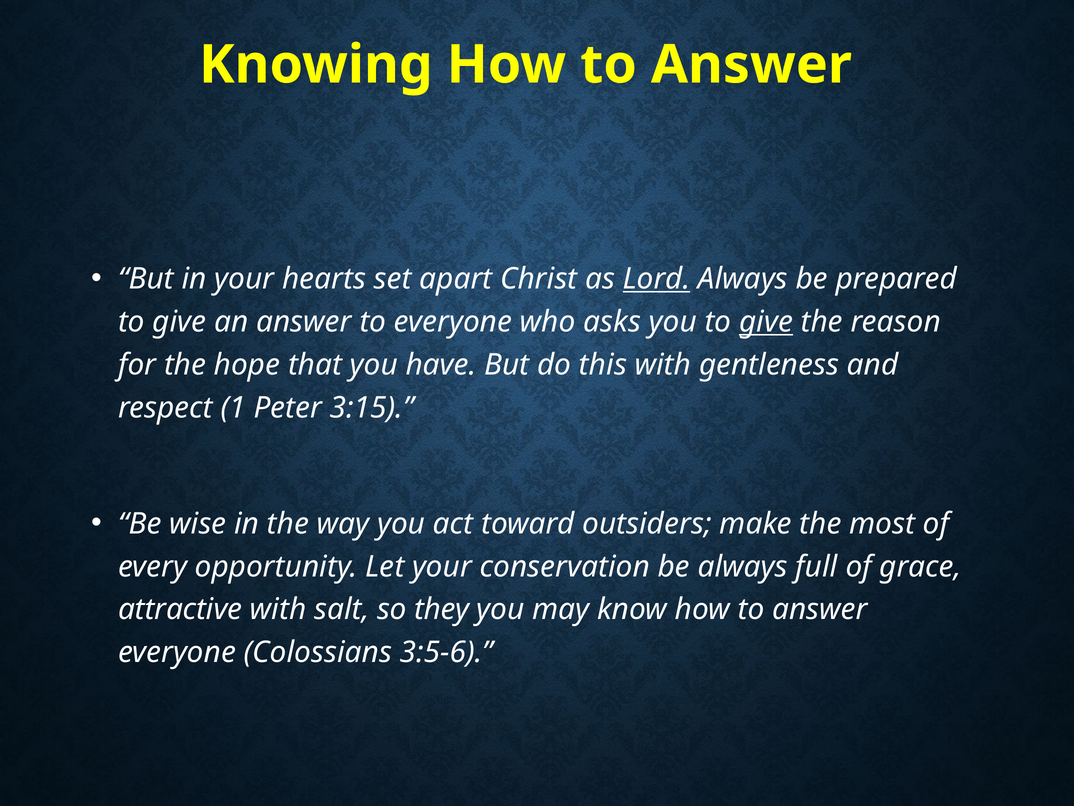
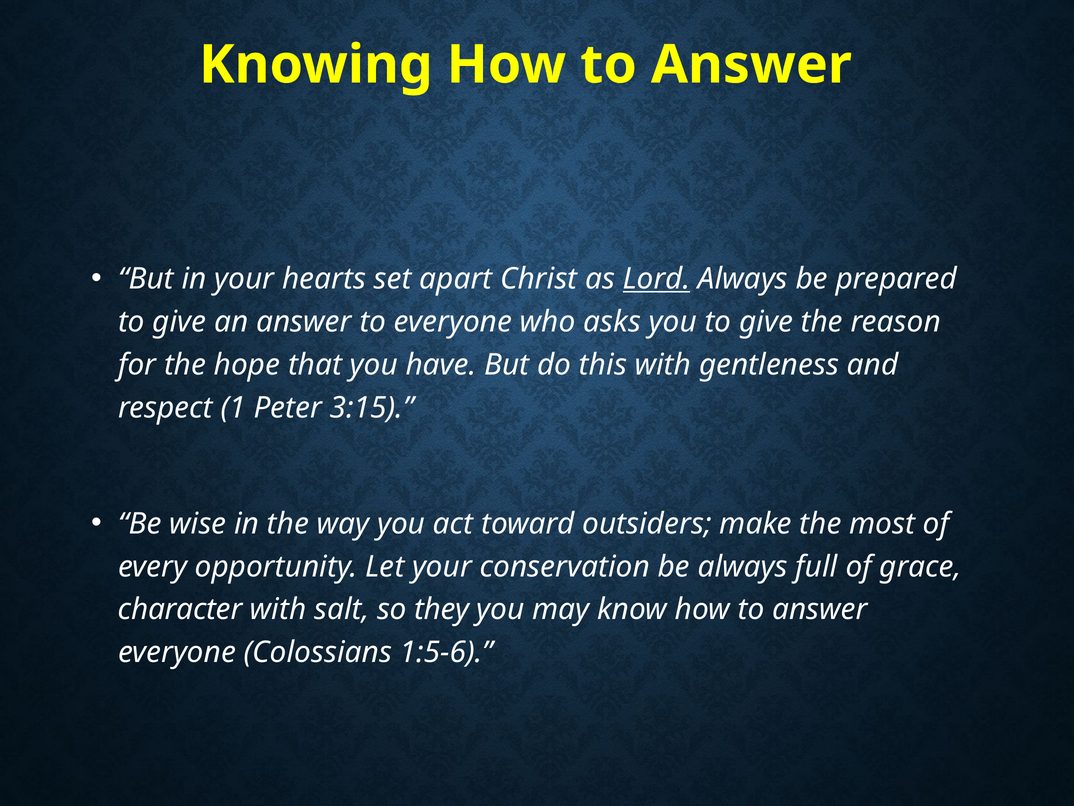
give at (766, 322) underline: present -> none
attractive: attractive -> character
3:5-6: 3:5-6 -> 1:5-6
